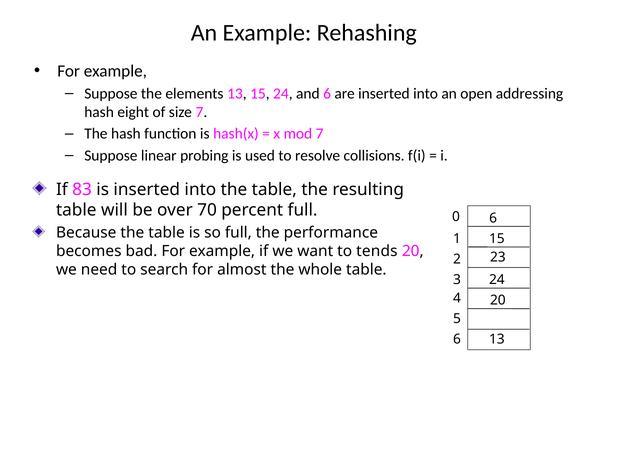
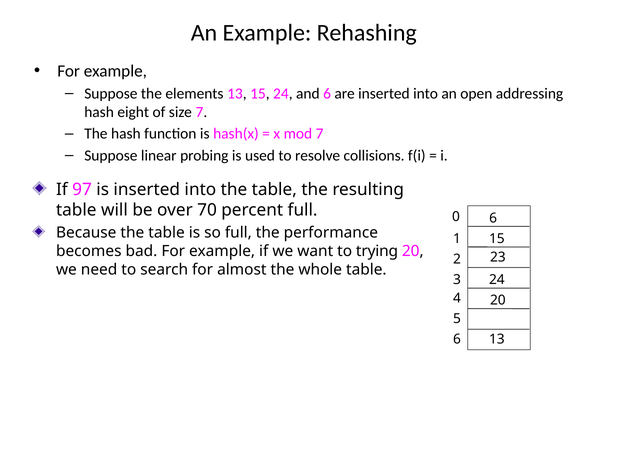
83: 83 -> 97
tends: tends -> trying
